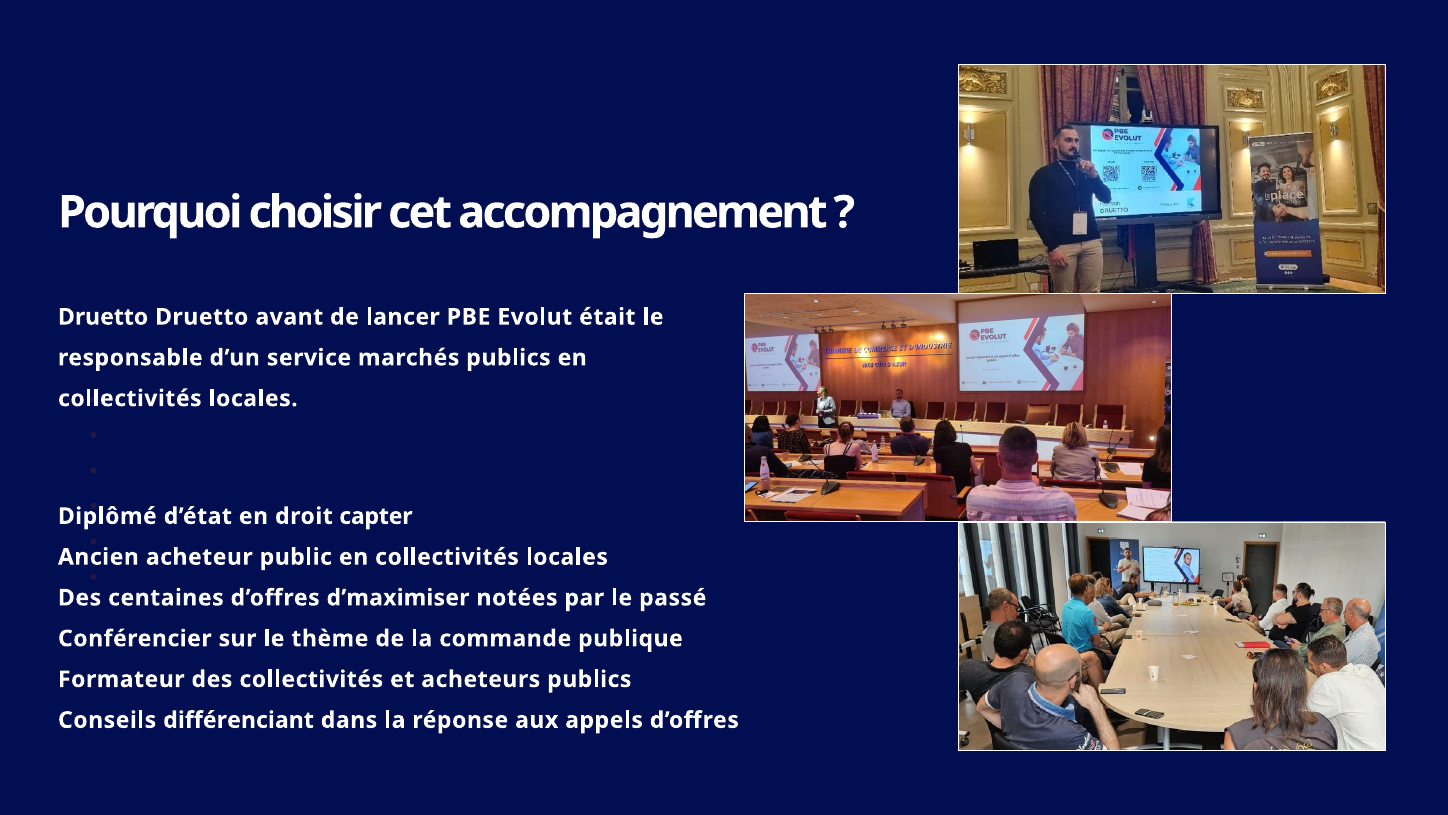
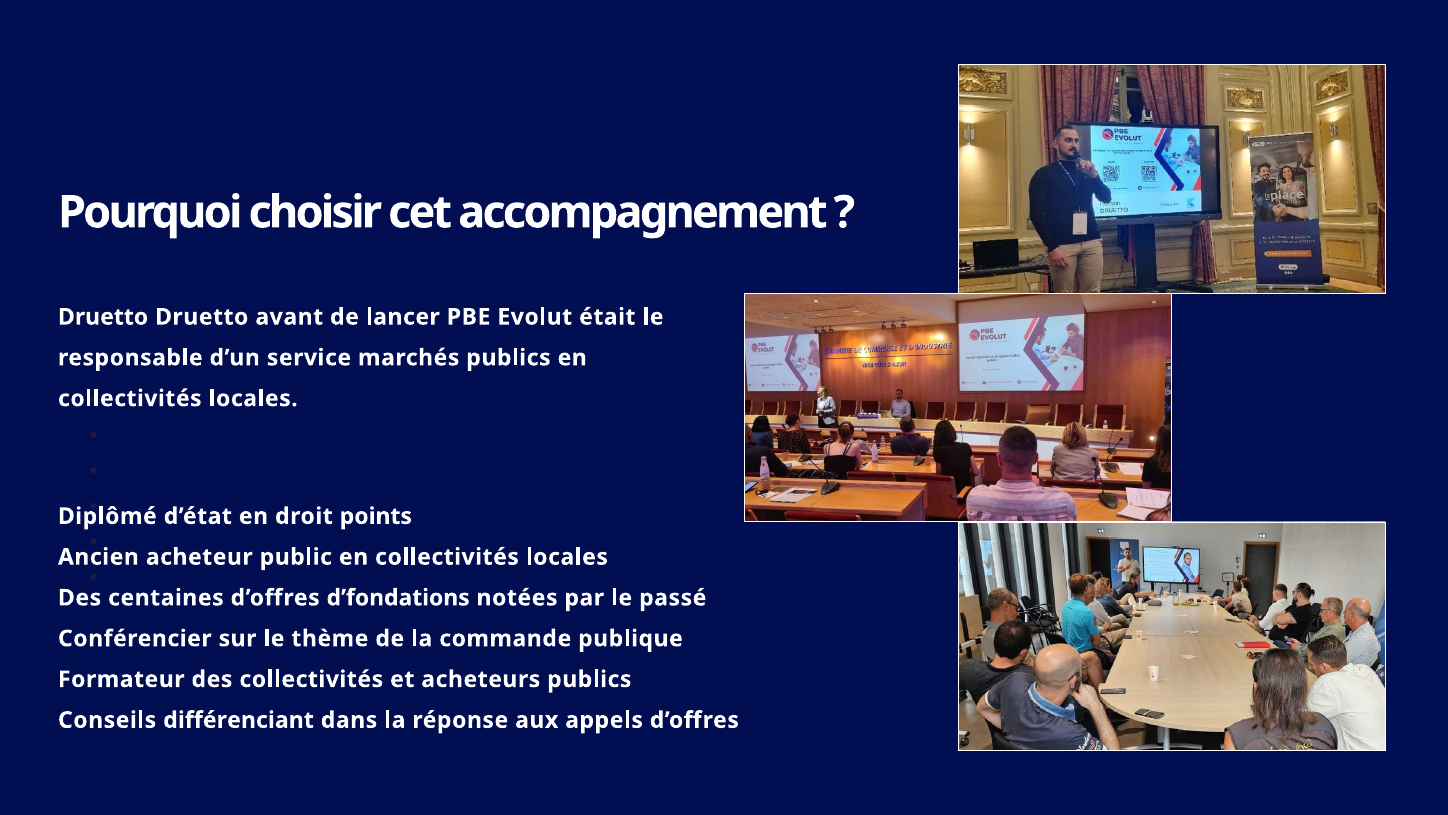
capter: capter -> points
d’maximiser: d’maximiser -> d’fondations
